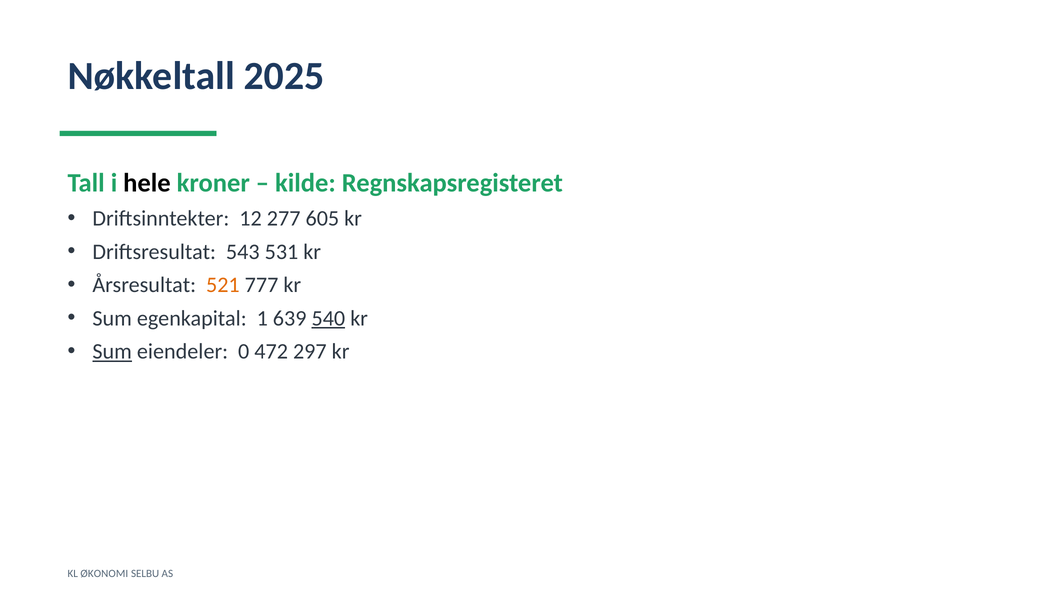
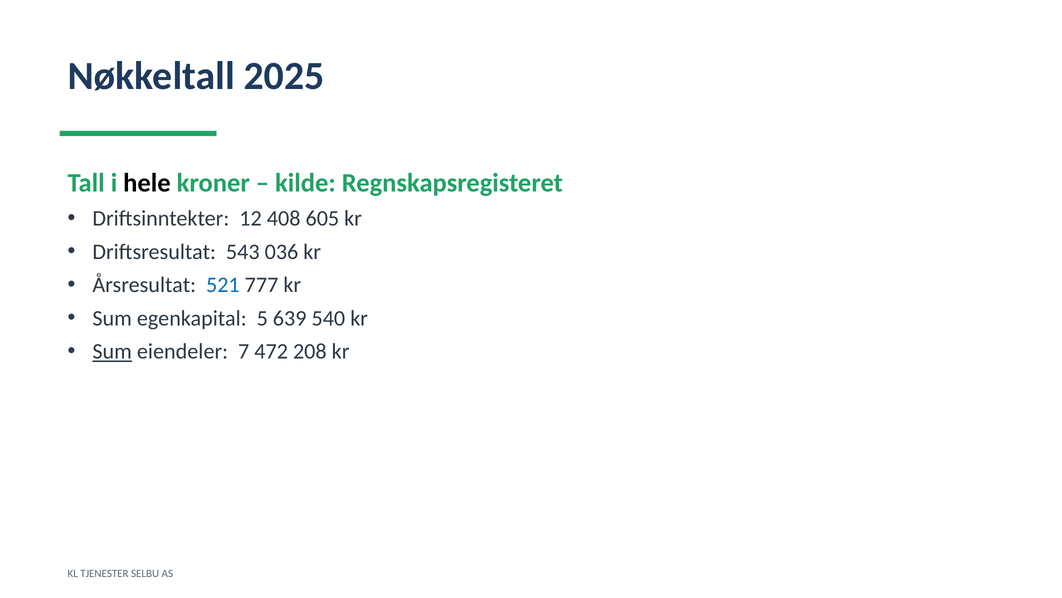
277: 277 -> 408
531: 531 -> 036
521 colour: orange -> blue
1: 1 -> 5
540 underline: present -> none
0: 0 -> 7
297: 297 -> 208
ØKONOMI: ØKONOMI -> TJENESTER
